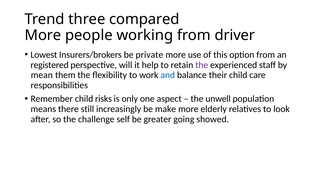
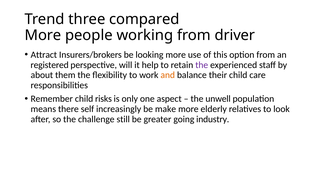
Lowest: Lowest -> Attract
private: private -> looking
mean: mean -> about
and colour: blue -> orange
still: still -> self
self: self -> still
showed: showed -> industry
